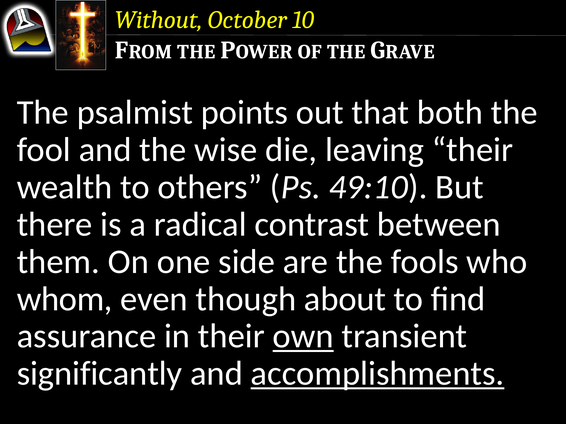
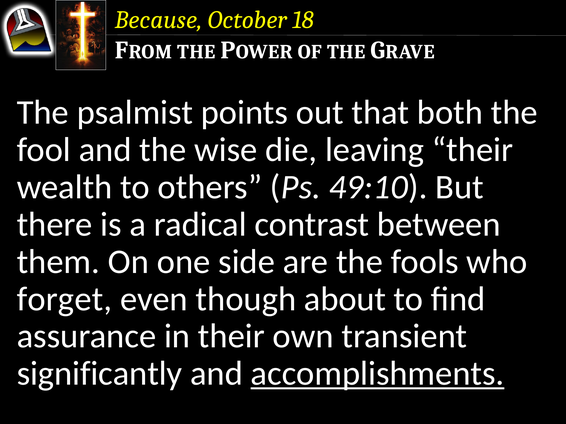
Without: Without -> Because
10: 10 -> 18
whom: whom -> forget
own underline: present -> none
